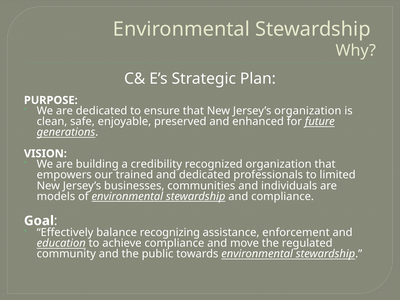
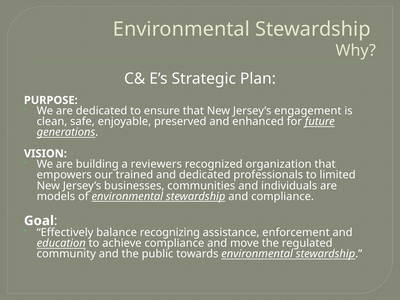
Jersey’s organization: organization -> engagement
credibility: credibility -> reviewers
